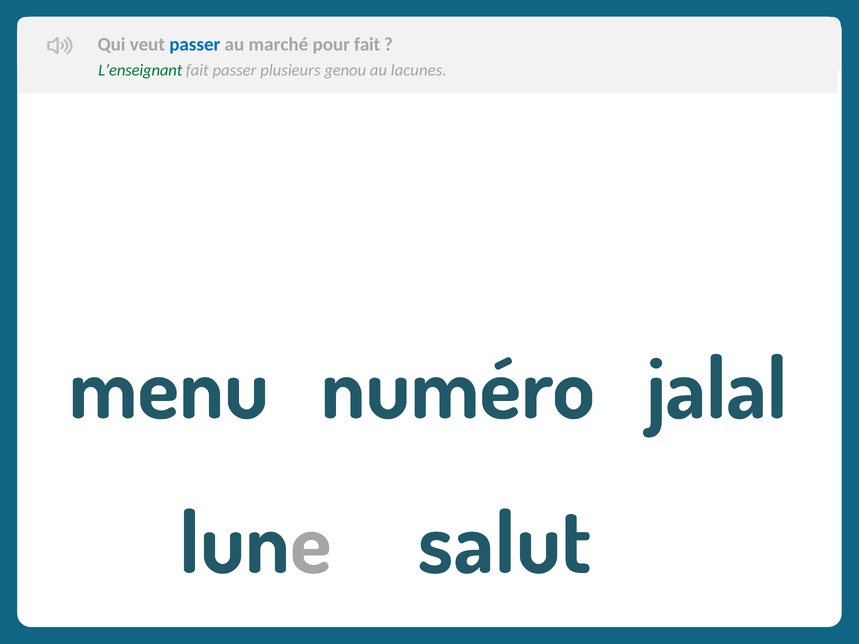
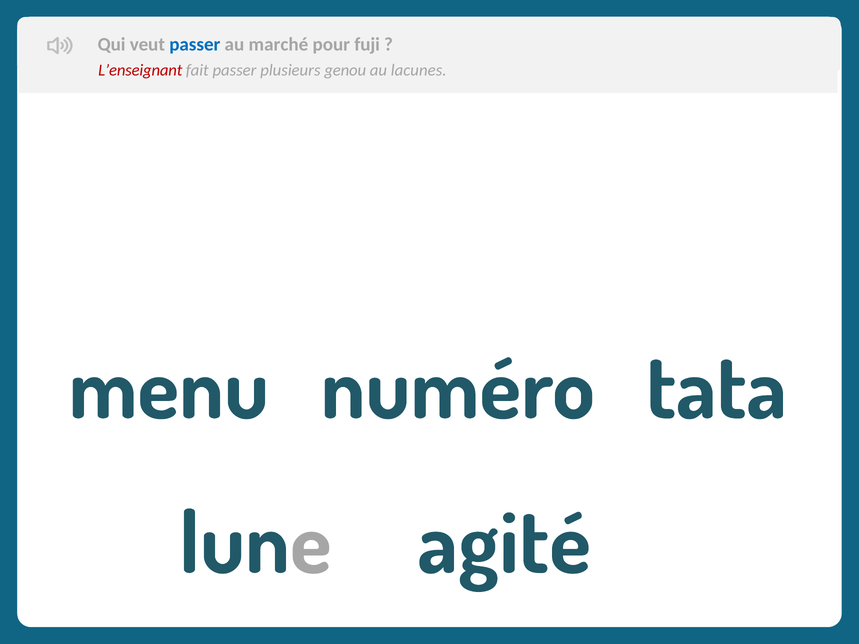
pour fait: fait -> fuji
L’enseignant colour: green -> red
jalal: jalal -> tata
salut: salut -> agité
